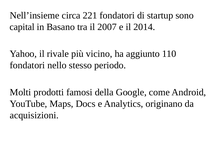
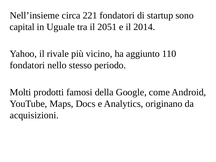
Basano: Basano -> Uguale
2007: 2007 -> 2051
